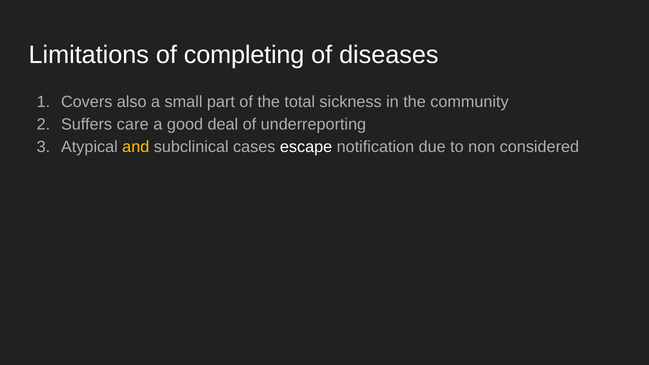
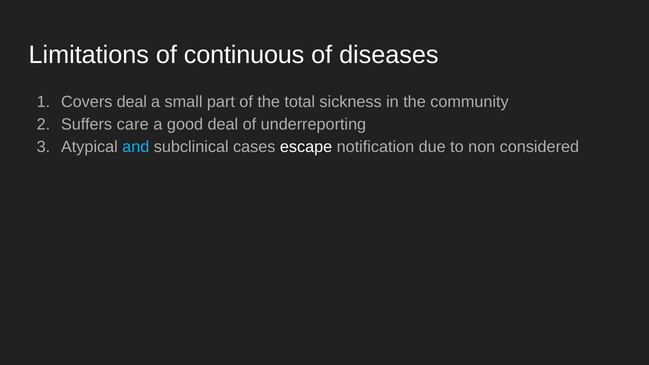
completing: completing -> continuous
Covers also: also -> deal
and colour: yellow -> light blue
